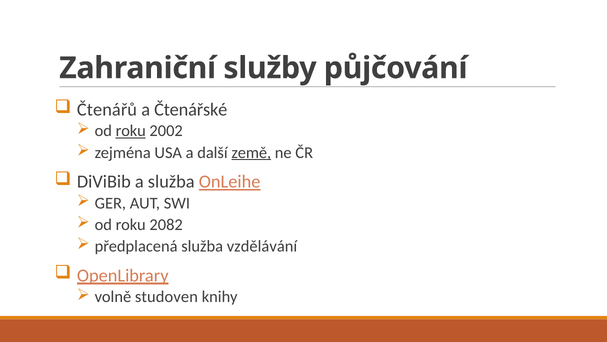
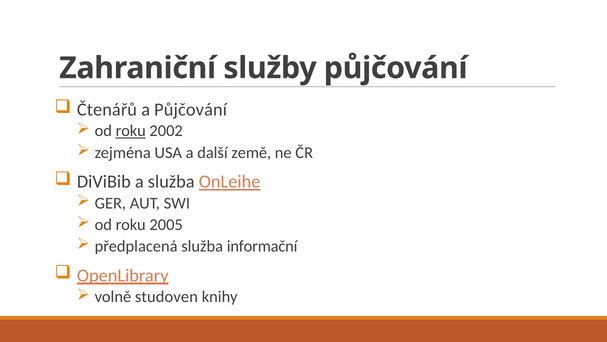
a Čtenářské: Čtenářské -> Půjčování
země underline: present -> none
2082: 2082 -> 2005
vzdělávání: vzdělávání -> informační
